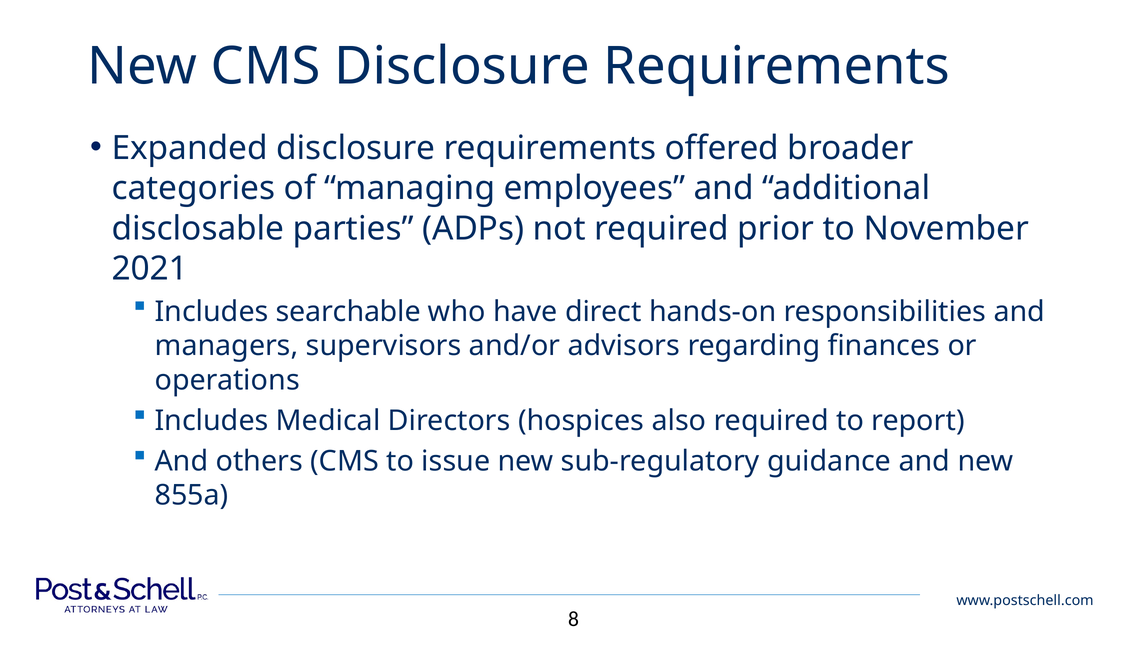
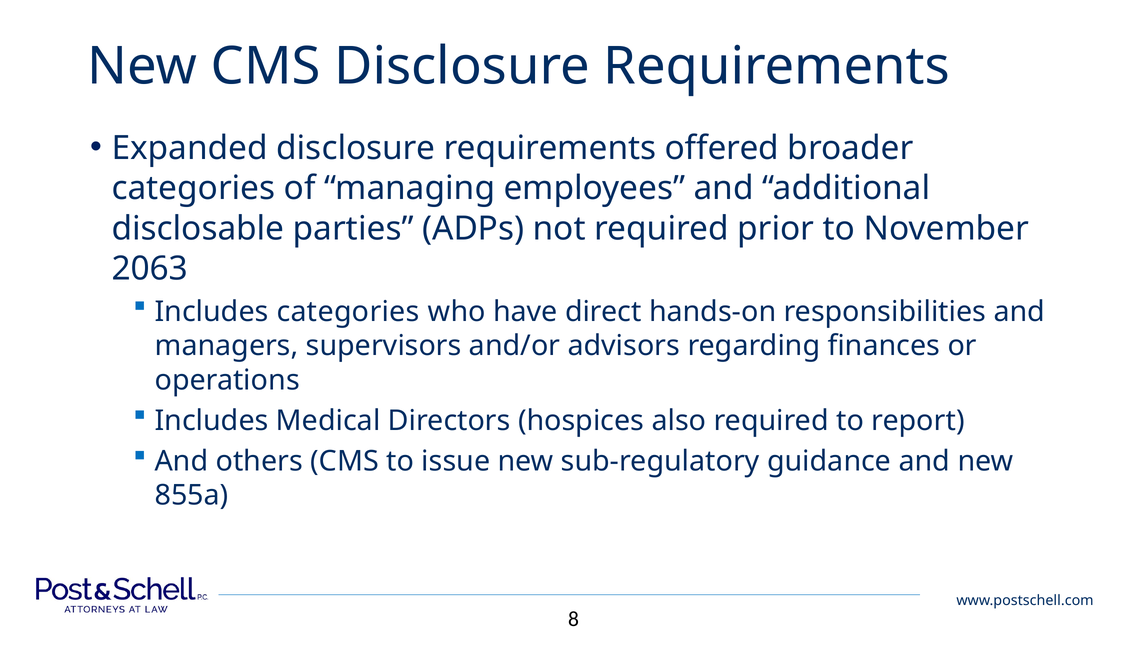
2021: 2021 -> 2063
Includes searchable: searchable -> categories
